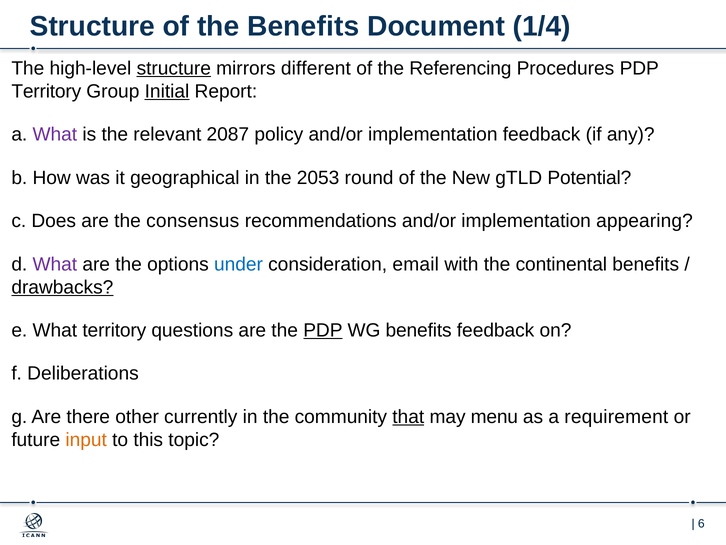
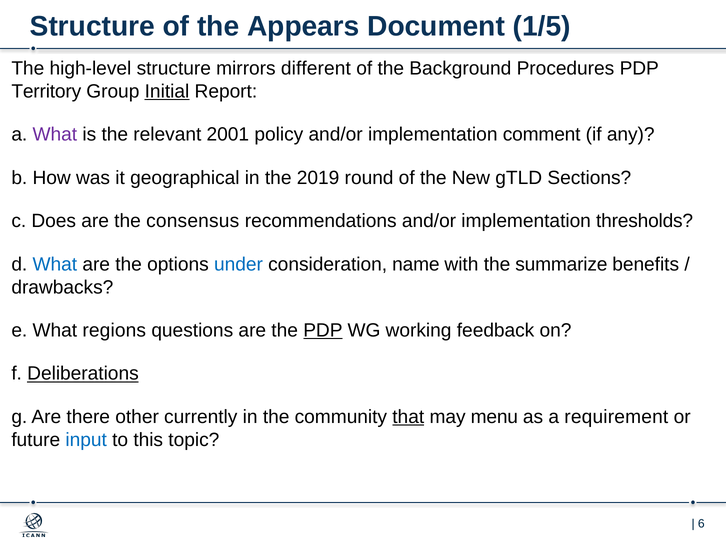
the Benefits: Benefits -> Appears
1/4: 1/4 -> 1/5
structure at (174, 68) underline: present -> none
Referencing: Referencing -> Background
2087: 2087 -> 2001
implementation feedback: feedback -> comment
2053: 2053 -> 2019
Potential: Potential -> Sections
appearing: appearing -> thresholds
What at (55, 264) colour: purple -> blue
email: email -> name
continental: continental -> summarize
drawbacks underline: present -> none
What territory: territory -> regions
WG benefits: benefits -> working
Deliberations underline: none -> present
input colour: orange -> blue
